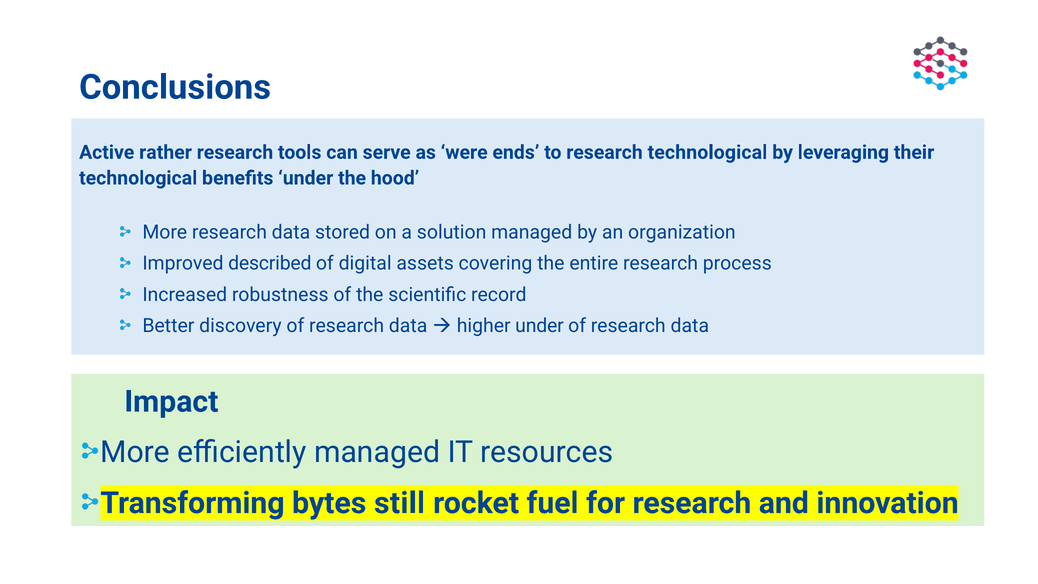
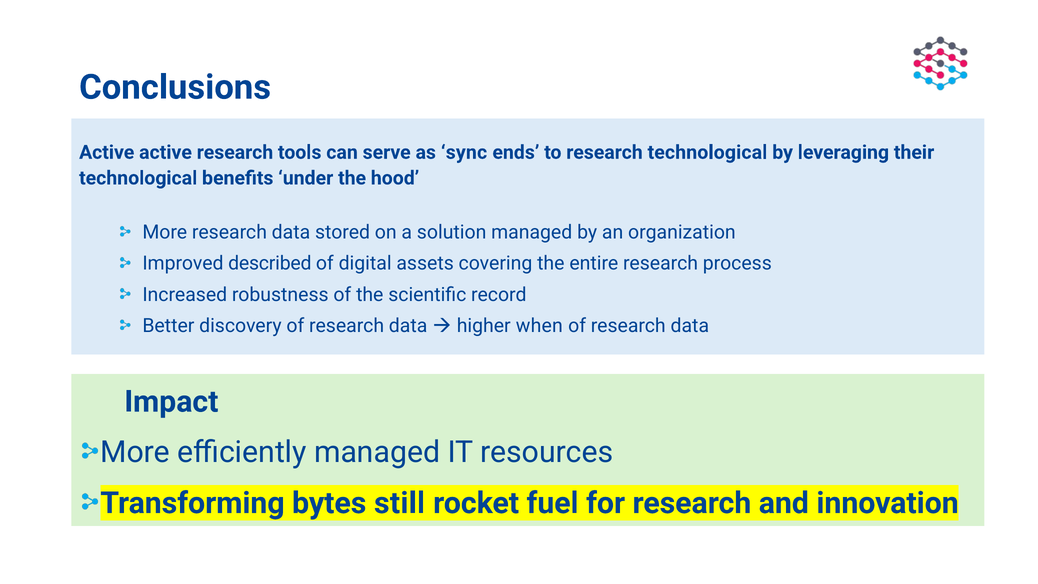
Active rather: rather -> active
were: were -> sync
higher under: under -> when
